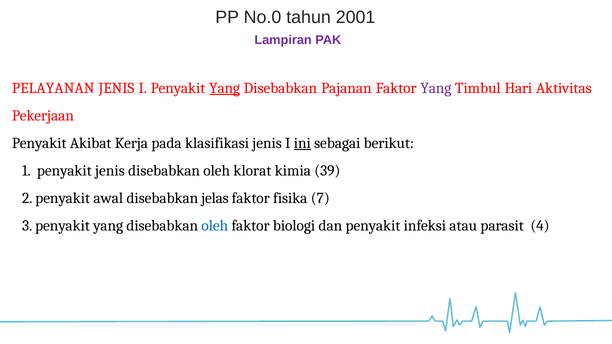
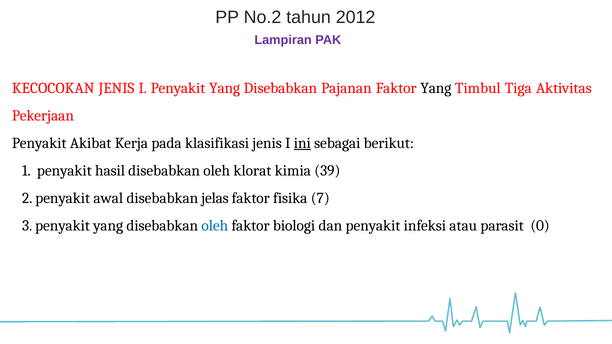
No.0: No.0 -> No.2
2001: 2001 -> 2012
PELAYANAN: PELAYANAN -> KECOCOKAN
Yang at (225, 88) underline: present -> none
Yang at (436, 88) colour: purple -> black
Hari: Hari -> Tiga
penyakit jenis: jenis -> hasil
4: 4 -> 0
